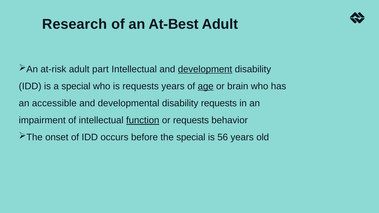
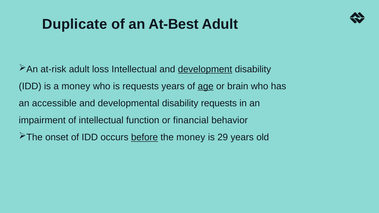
Research: Research -> Duplicate
part: part -> loss
a special: special -> money
function underline: present -> none
or requests: requests -> financial
before underline: none -> present
the special: special -> money
56: 56 -> 29
